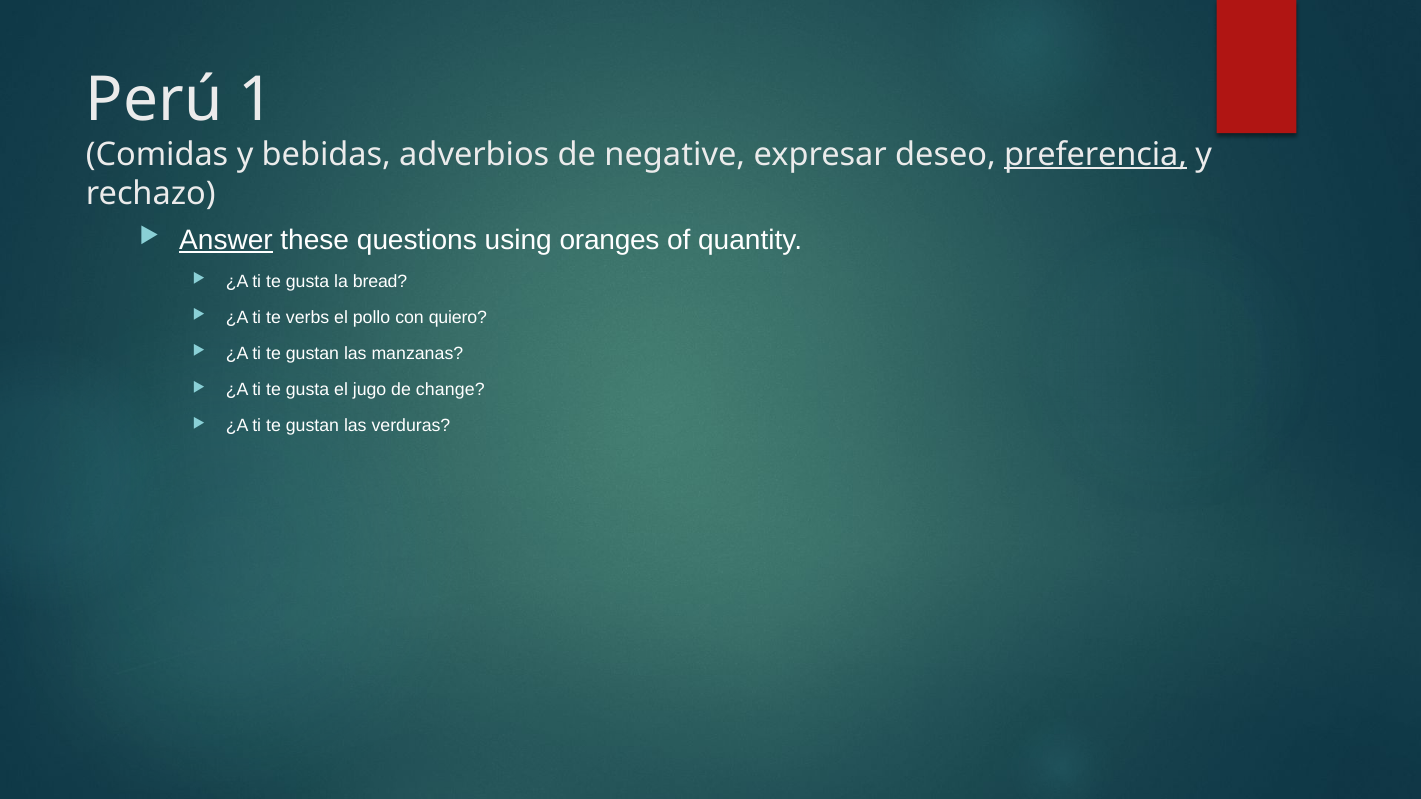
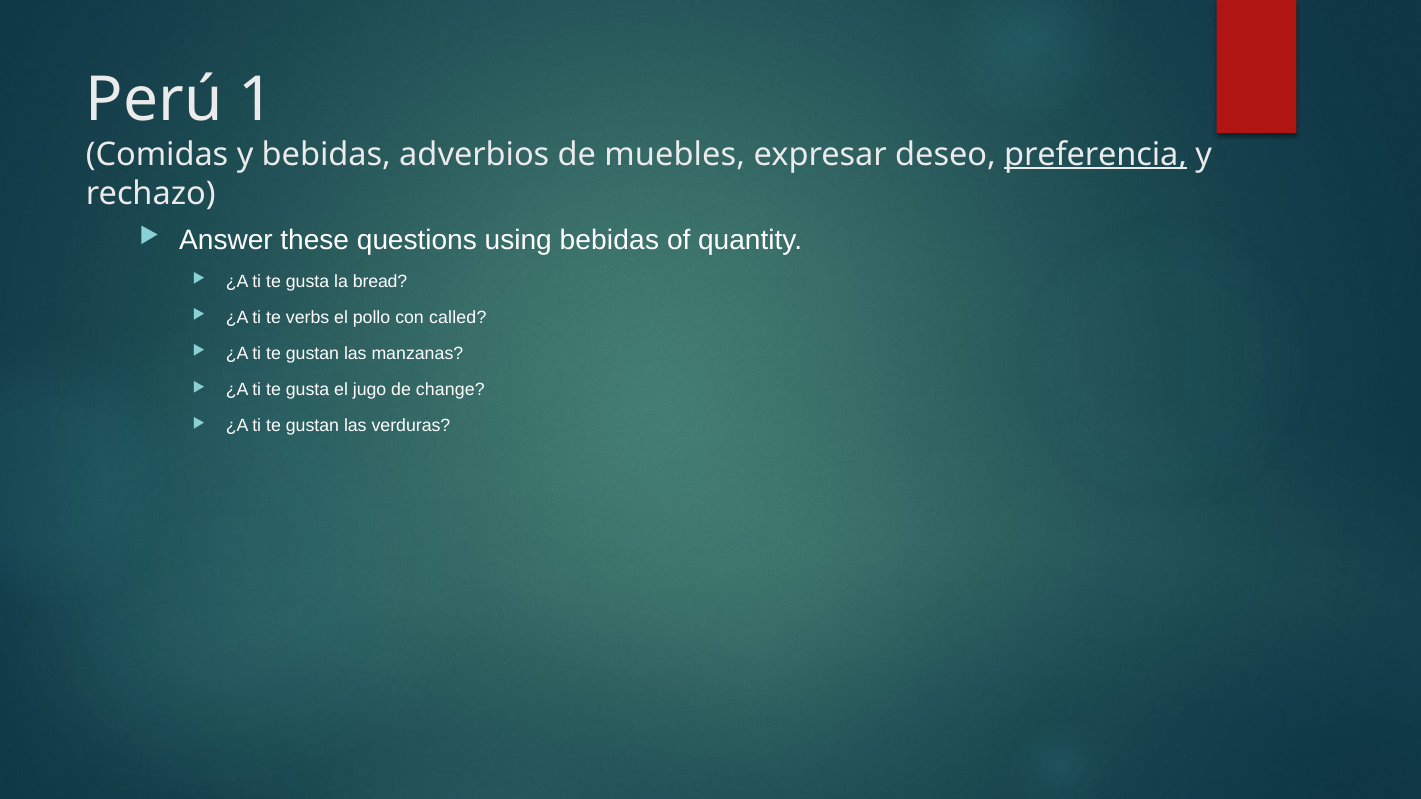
negative: negative -> muebles
Answer underline: present -> none
using oranges: oranges -> bebidas
quiero: quiero -> called
